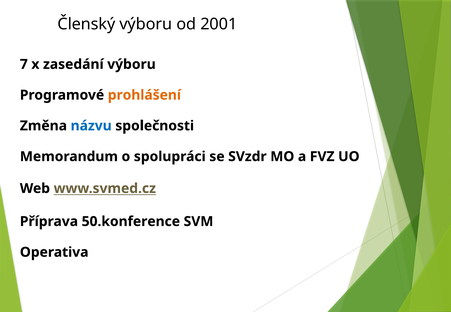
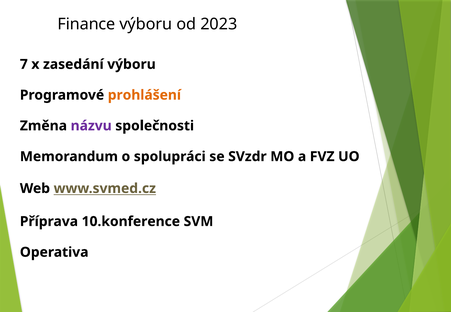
Členský: Členský -> Finance
2001: 2001 -> 2023
názvu colour: blue -> purple
50.konference: 50.konference -> 10.konference
